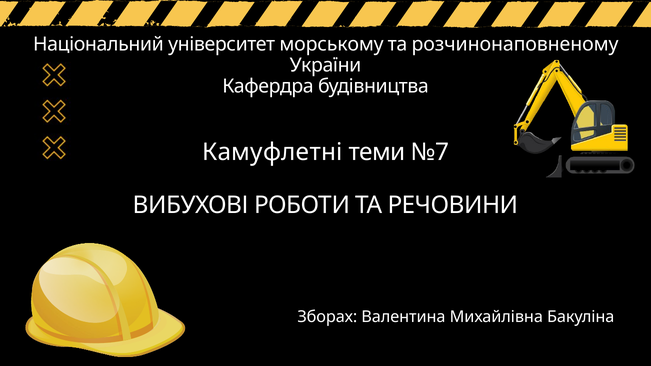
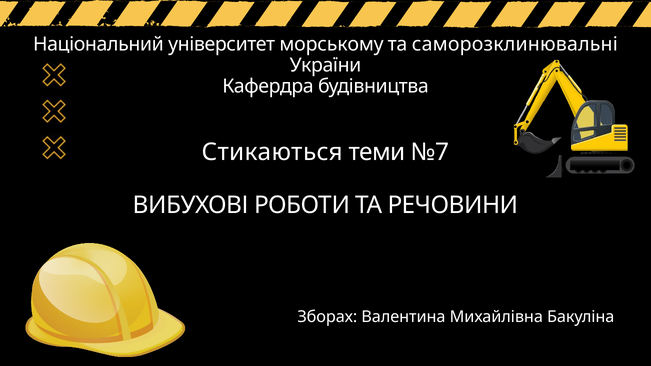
розчинонаповненому: розчинонаповненому -> саморозклинювальні
Камуфлетні: Камуфлетні -> Стикаються
